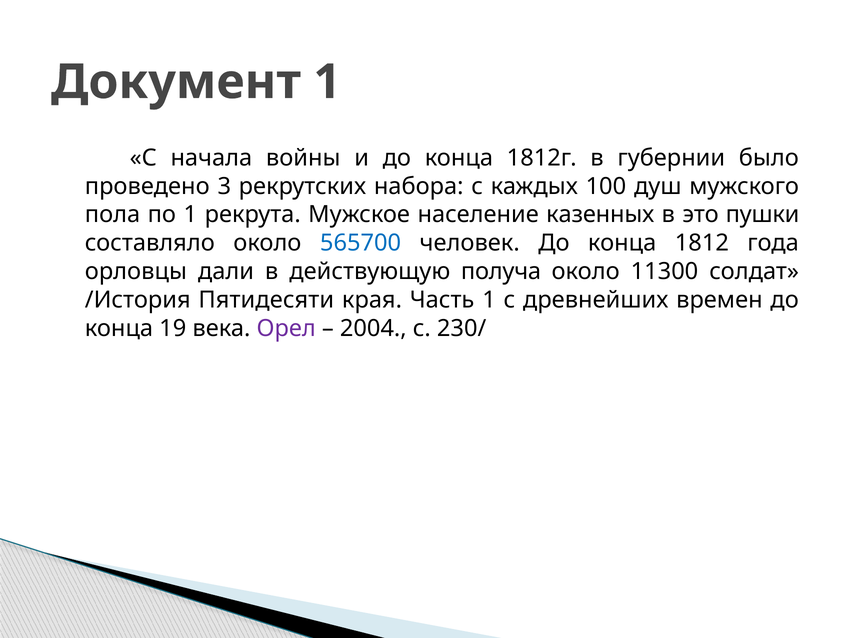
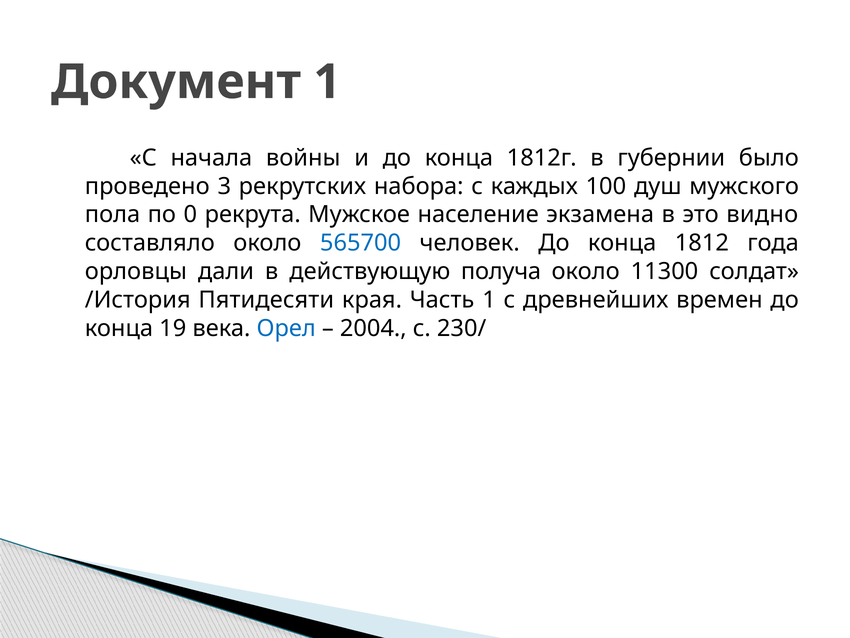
по 1: 1 -> 0
казенных: казенных -> экзамена
пушки: пушки -> видно
Орел colour: purple -> blue
